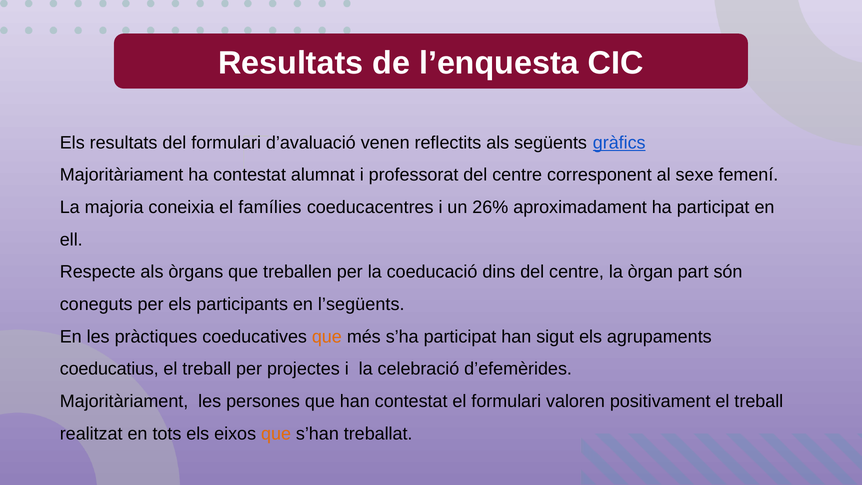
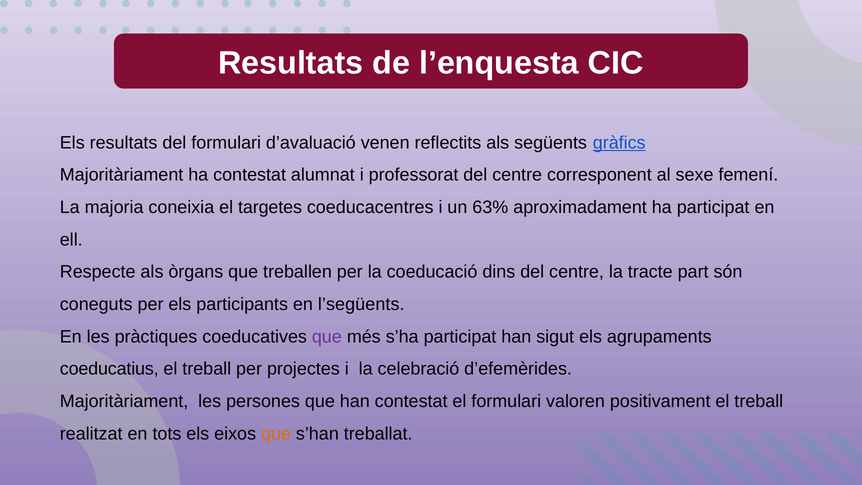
famílies: famílies -> targetes
26%: 26% -> 63%
òrgan: òrgan -> tracte
que at (327, 337) colour: orange -> purple
